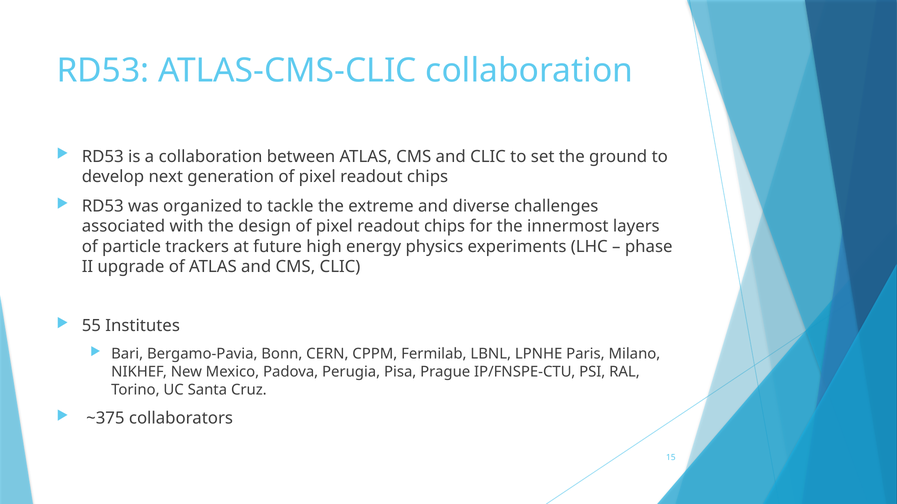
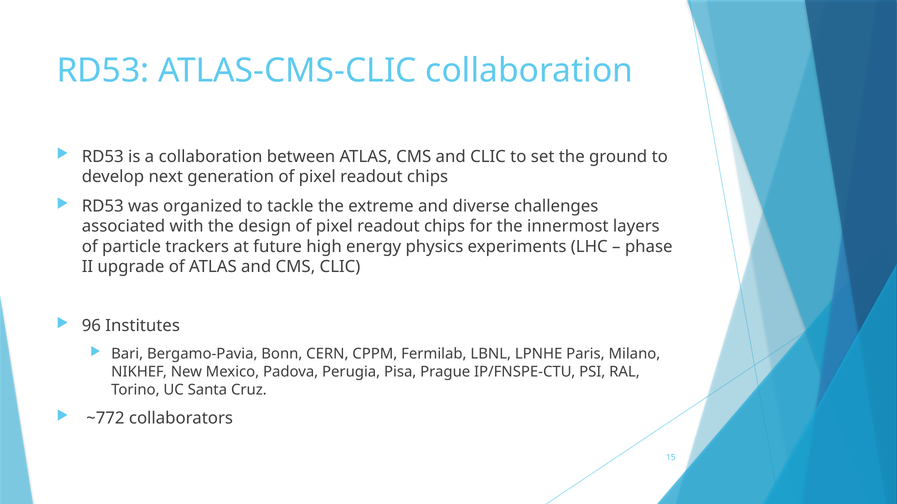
55: 55 -> 96
~375: ~375 -> ~772
